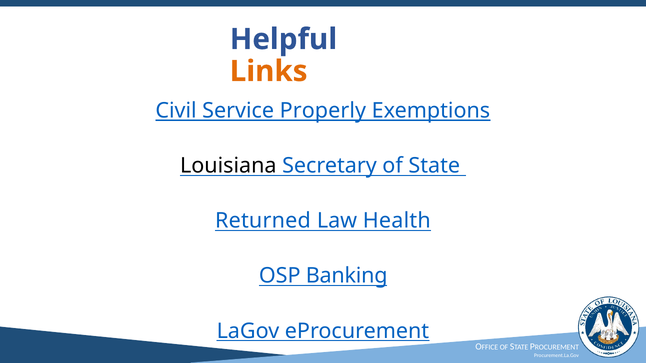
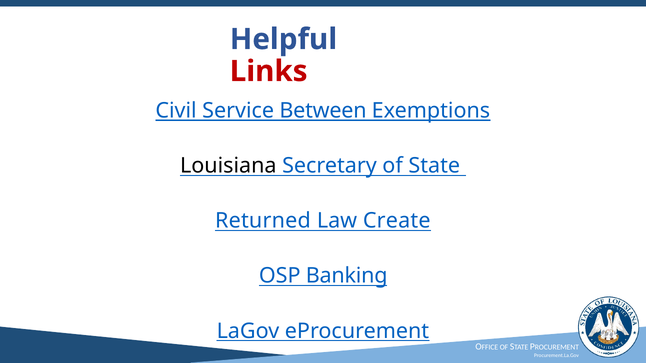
Links colour: orange -> red
Properly: Properly -> Between
Health: Health -> Create
